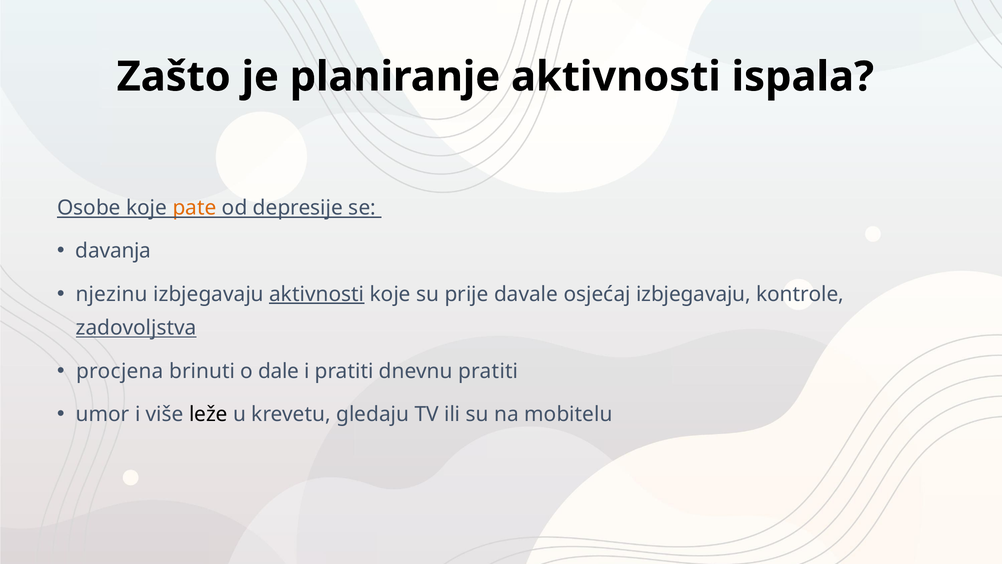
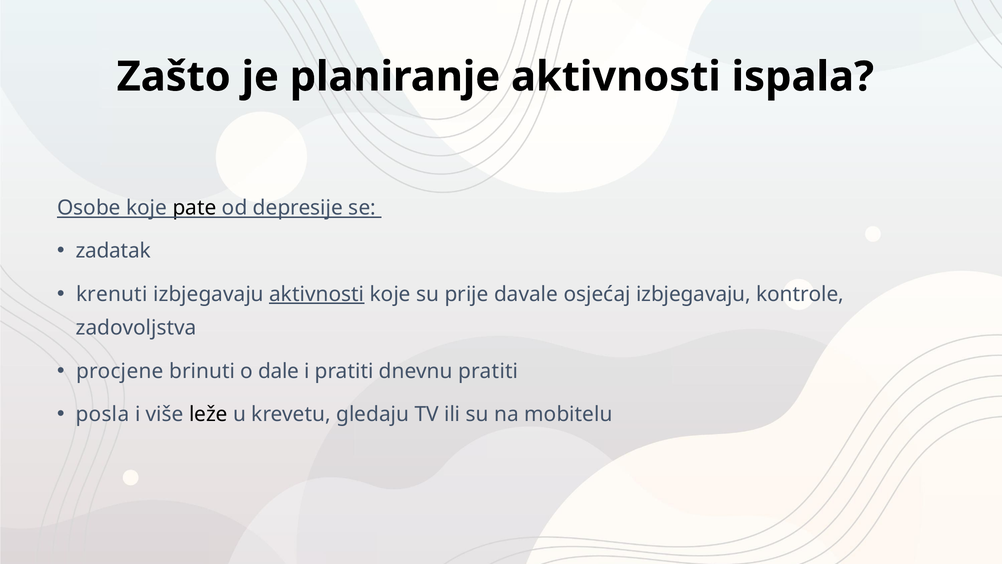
pate colour: orange -> black
davanja: davanja -> zadatak
njezinu: njezinu -> krenuti
zadovoljstva underline: present -> none
procjena: procjena -> procjene
umor: umor -> posla
